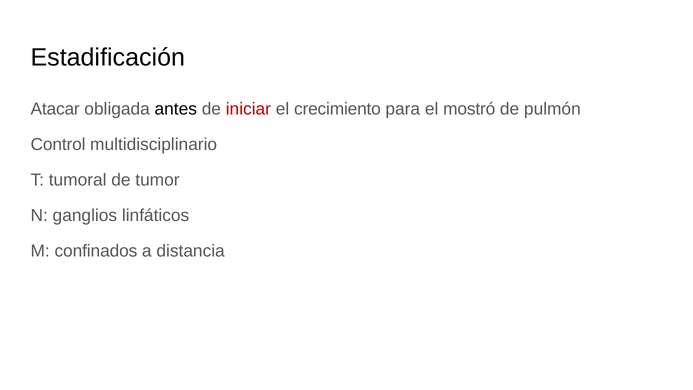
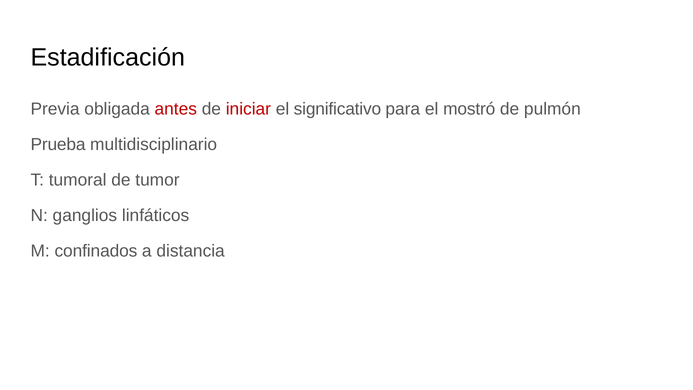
Atacar: Atacar -> Previa
antes colour: black -> red
crecimiento: crecimiento -> significativo
Control: Control -> Prueba
